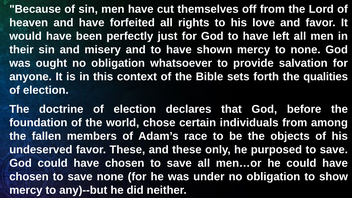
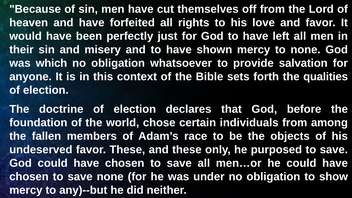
ought: ought -> which
